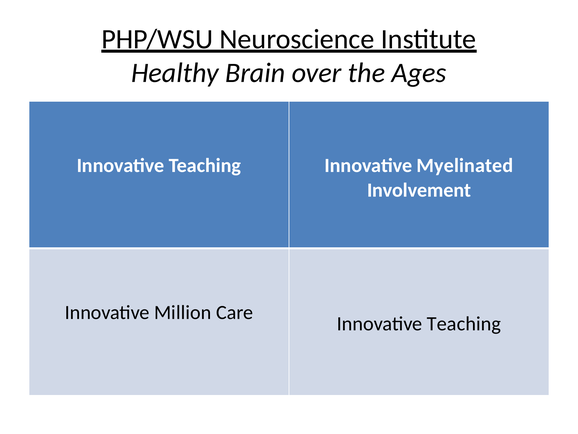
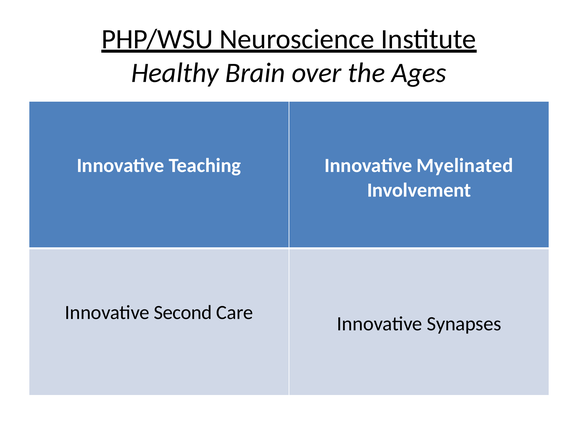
Million: Million -> Second
Teaching at (464, 323): Teaching -> Synapses
